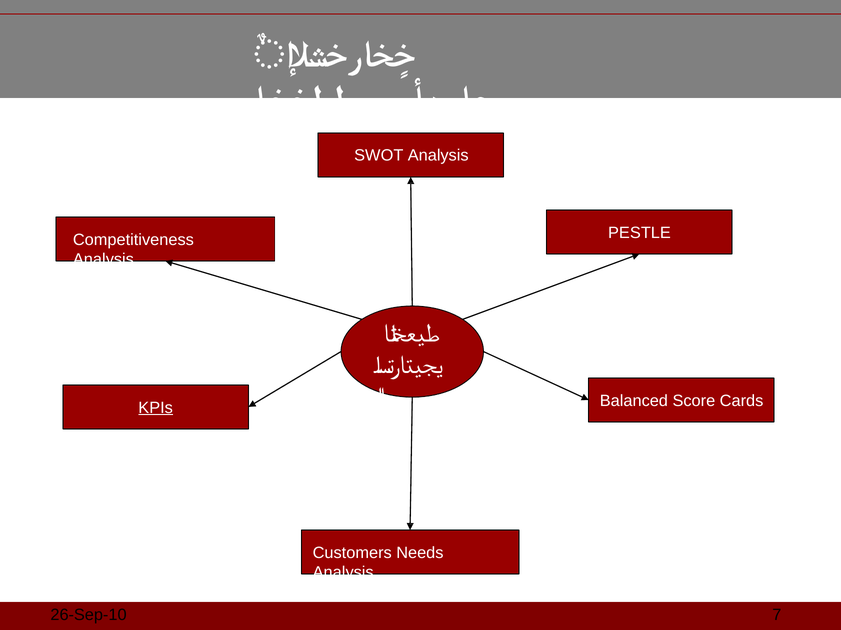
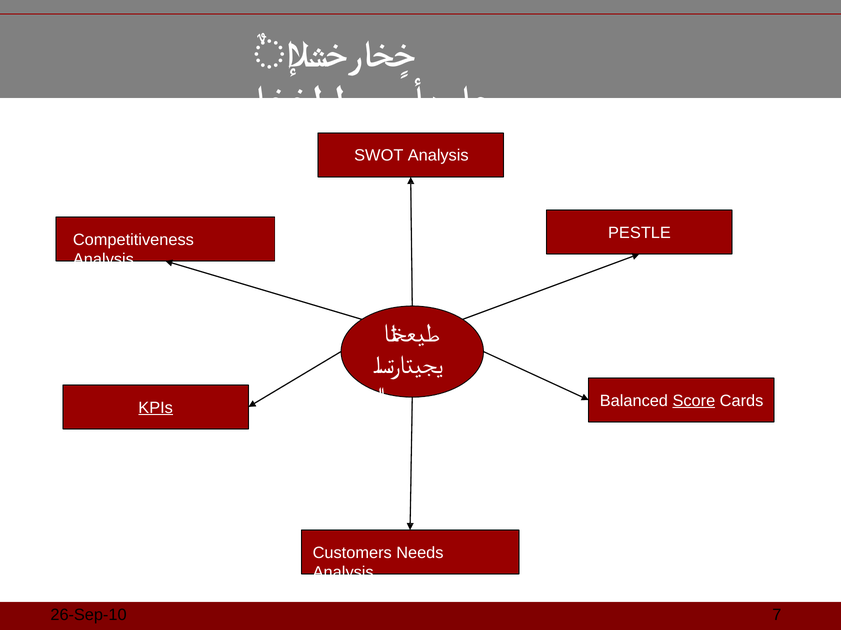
Score underline: none -> present
